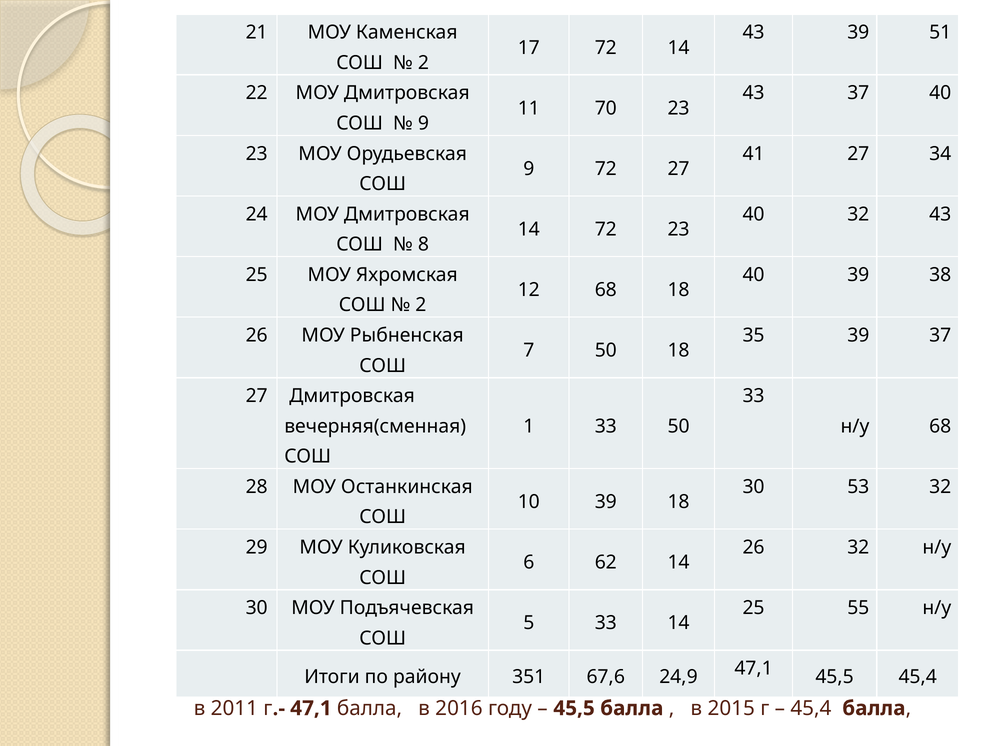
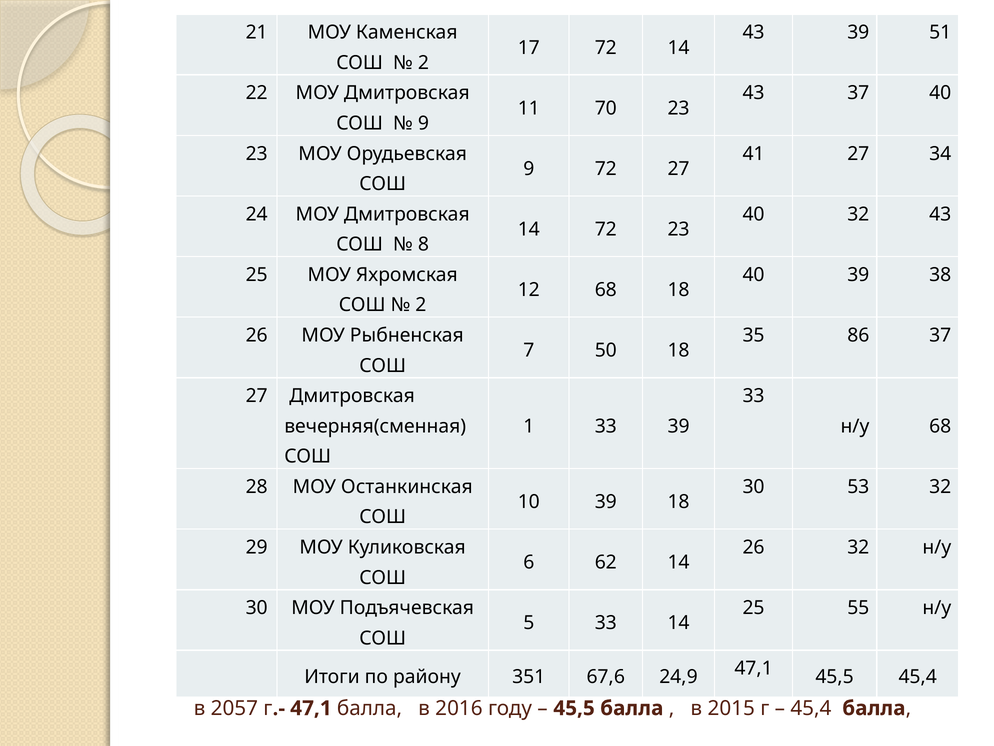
35 39: 39 -> 86
33 50: 50 -> 39
2011: 2011 -> 2057
